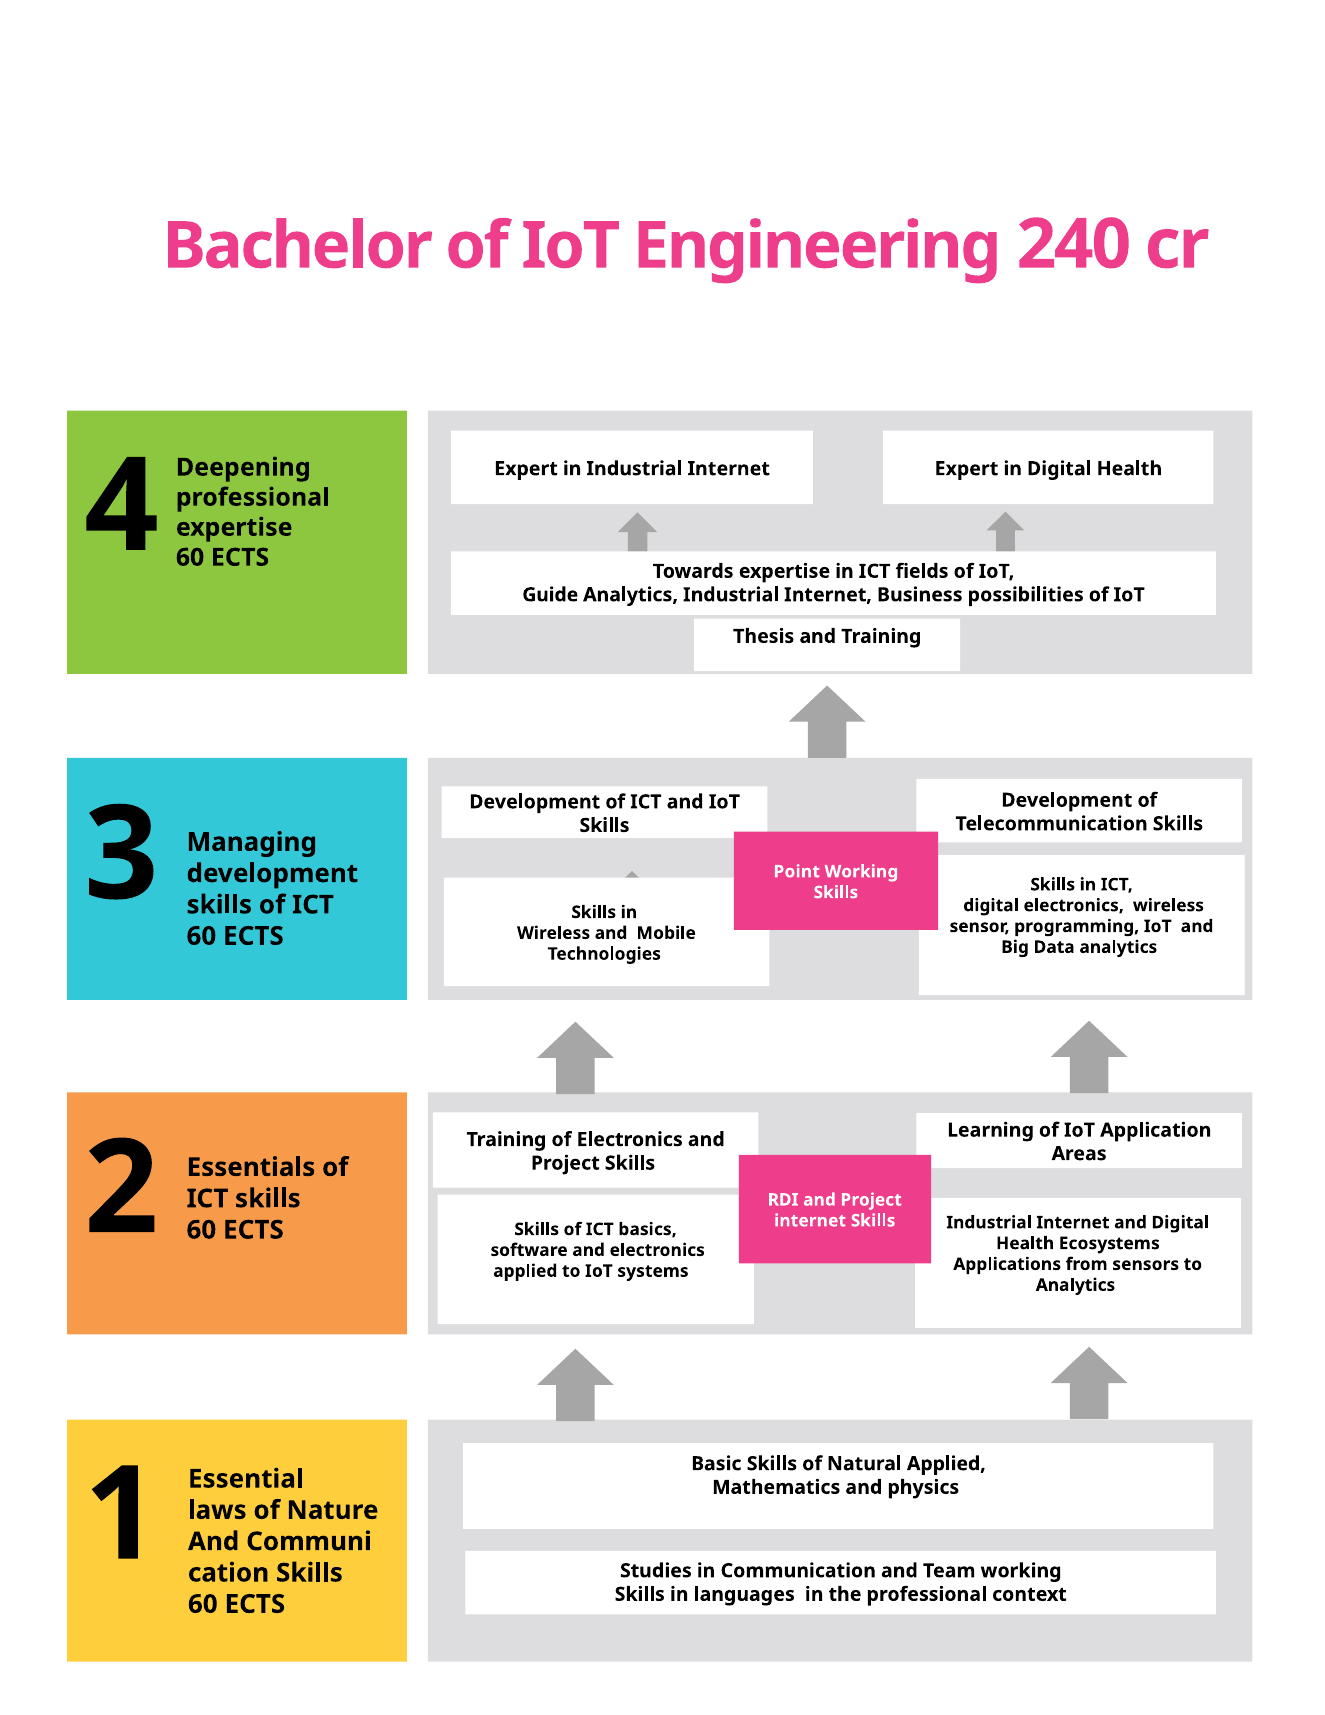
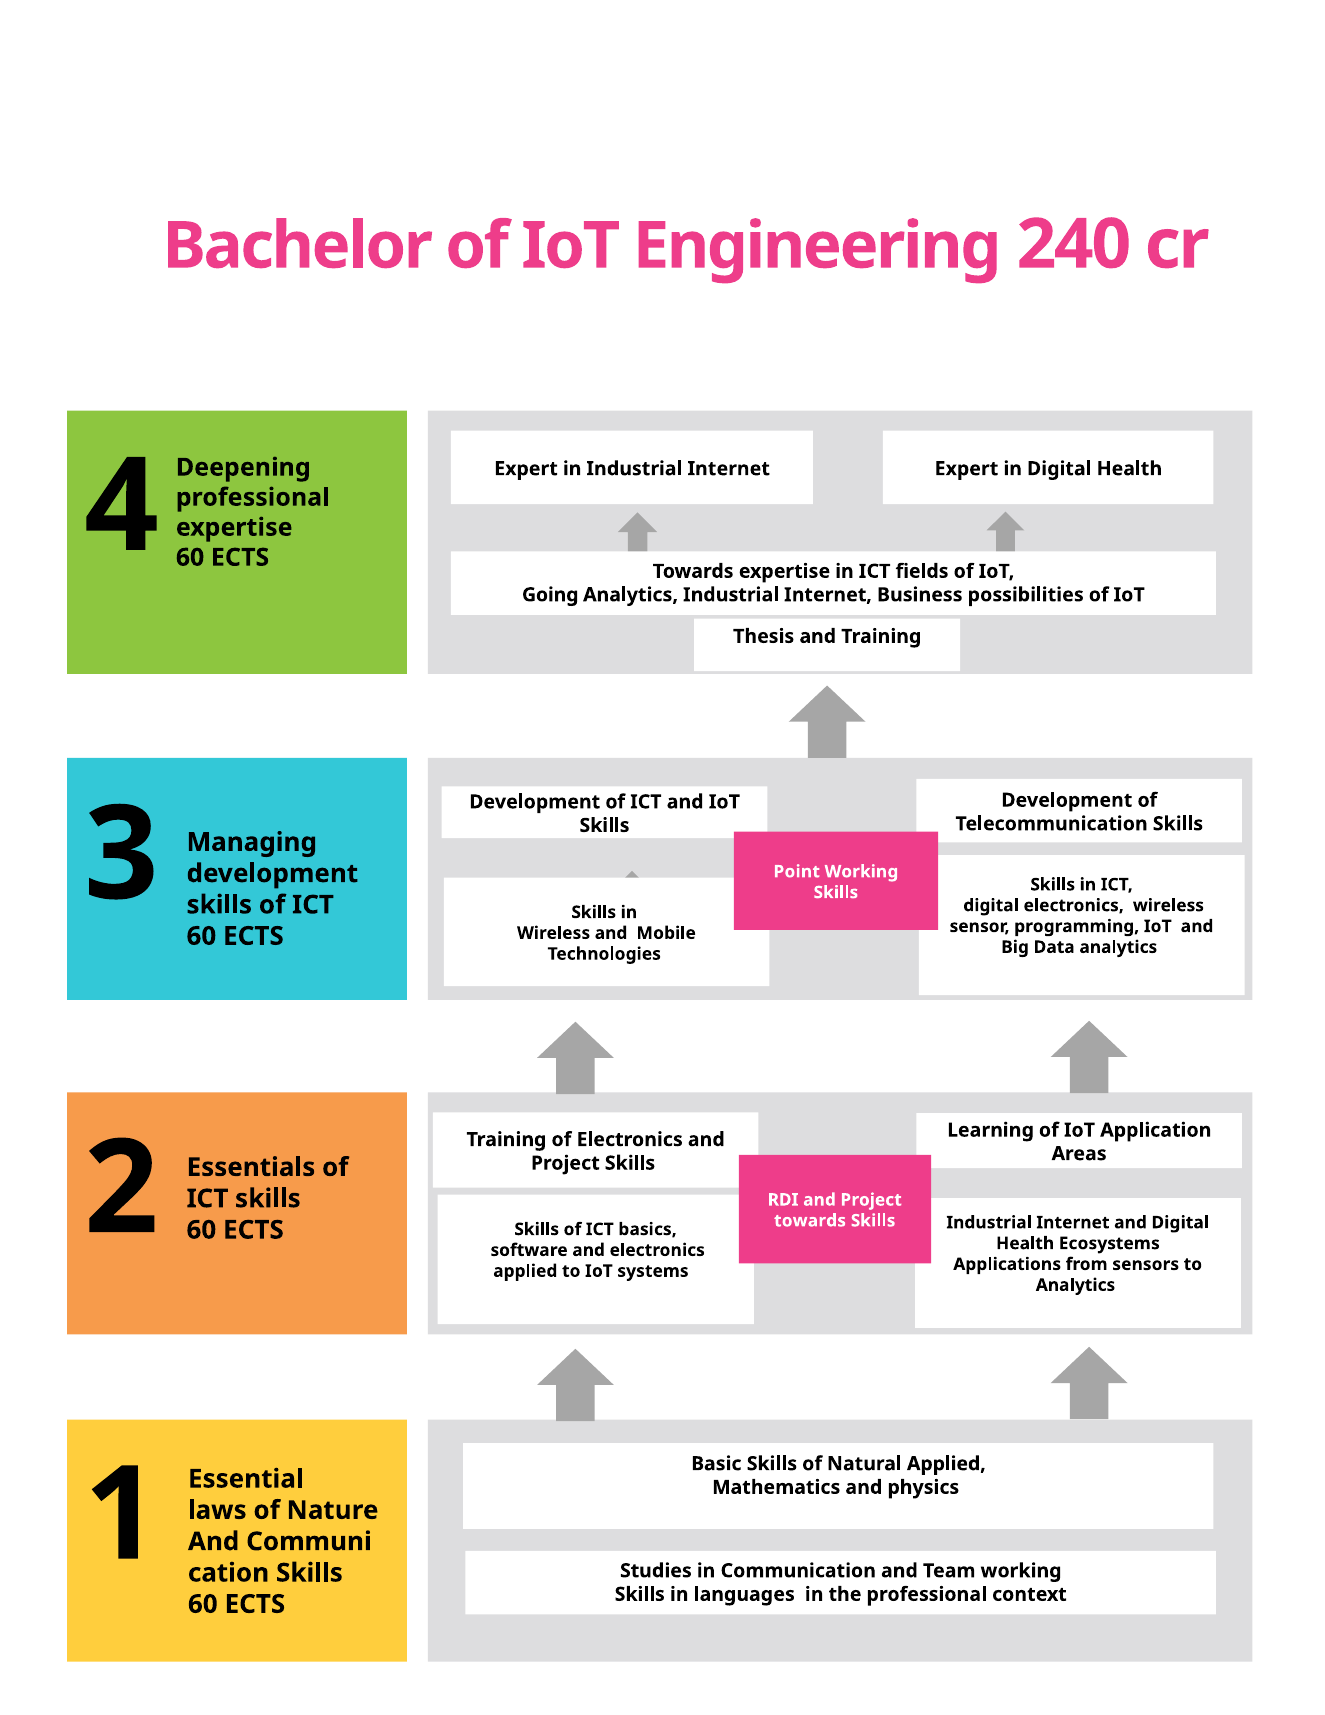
Guide: Guide -> Going
internet at (810, 1221): internet -> towards
